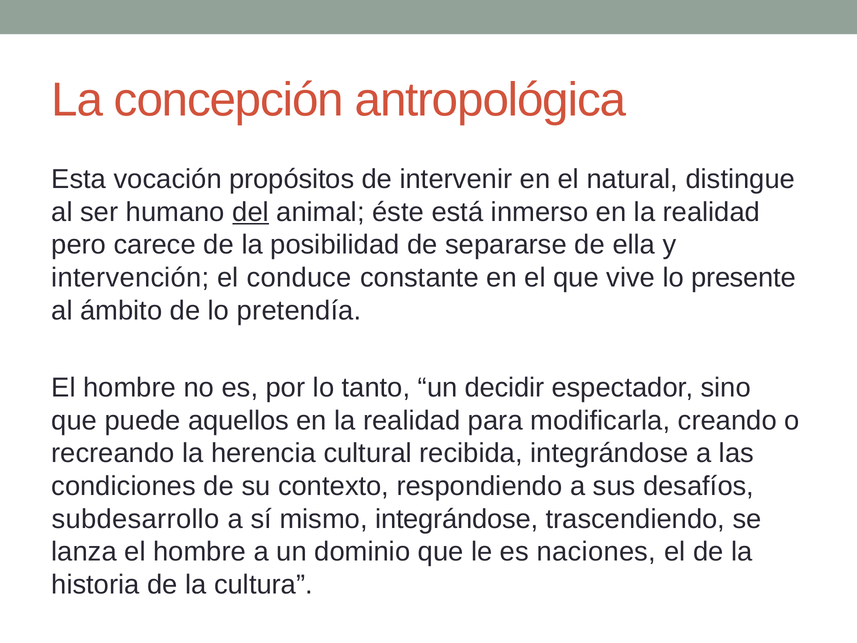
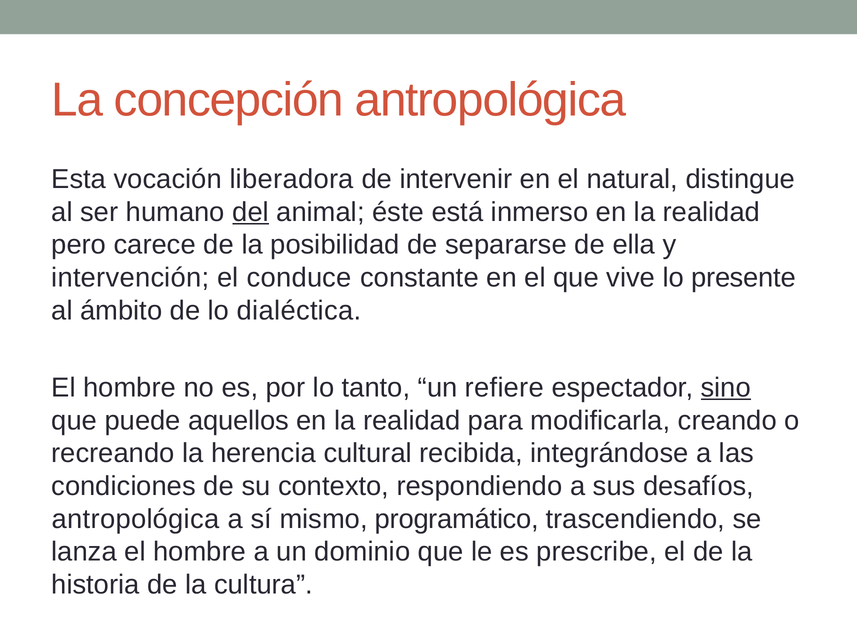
propósitos: propósitos -> liberadora
pretendía: pretendía -> dialéctica
decidir: decidir -> refiere
sino underline: none -> present
subdesarrollo at (136, 519): subdesarrollo -> antropológica
mismo integrándose: integrándose -> programático
naciones: naciones -> prescribe
